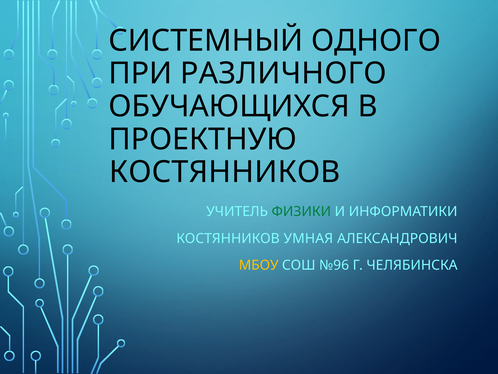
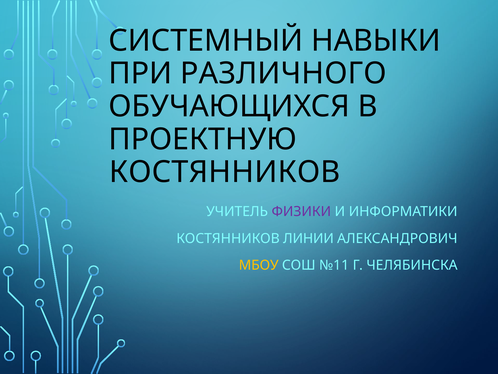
ОДНОГО: ОДНОГО -> НАВЫКИ
ФИЗИКИ colour: green -> purple
УМНАЯ: УМНАЯ -> ЛИНИИ
№96: №96 -> №11
